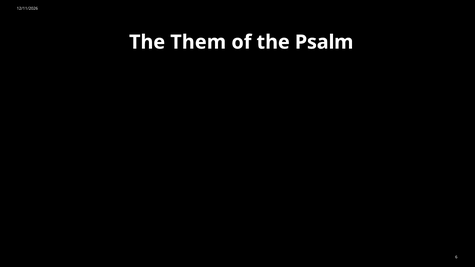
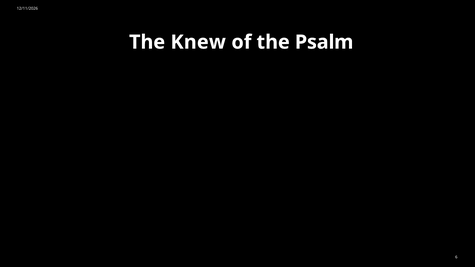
Them: Them -> Knew
